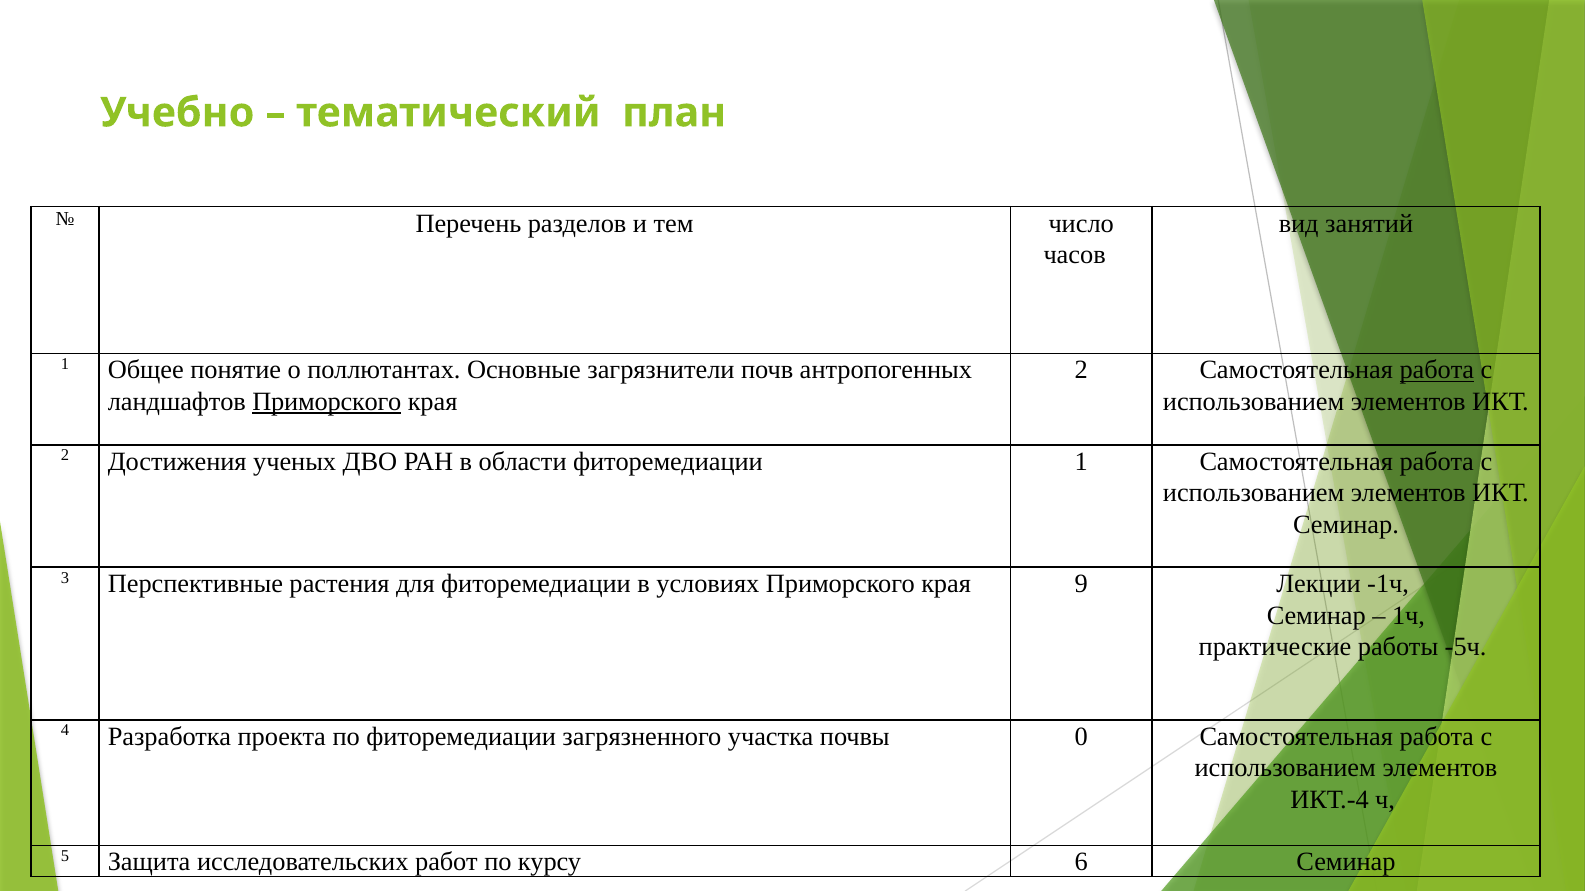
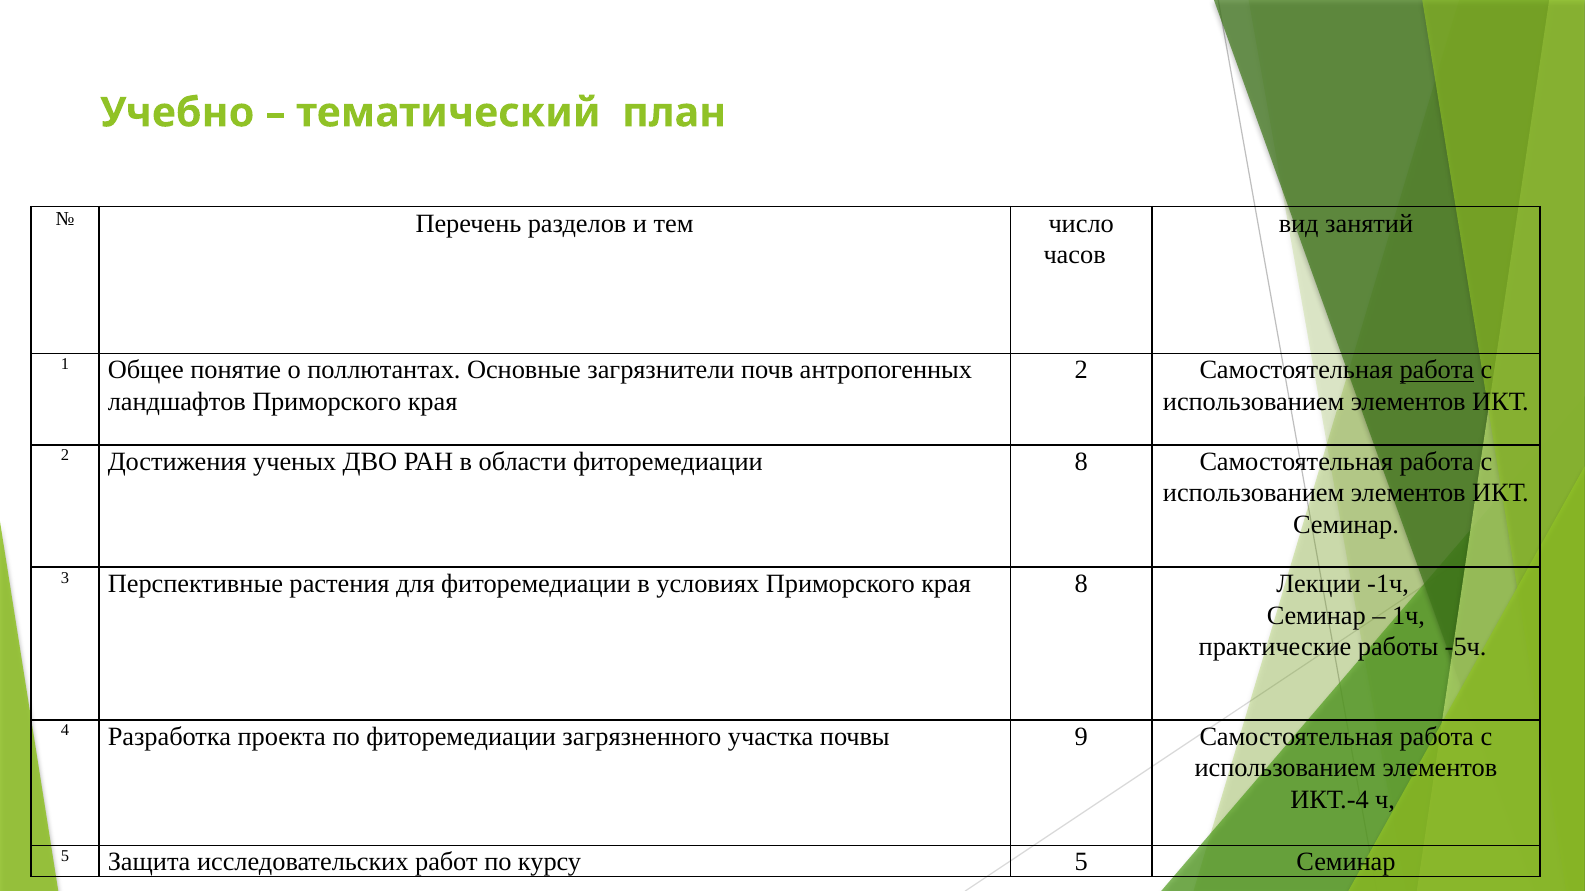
Приморского at (327, 402) underline: present -> none
фиторемедиации 1: 1 -> 8
края 9: 9 -> 8
0: 0 -> 9
курсу 6: 6 -> 5
